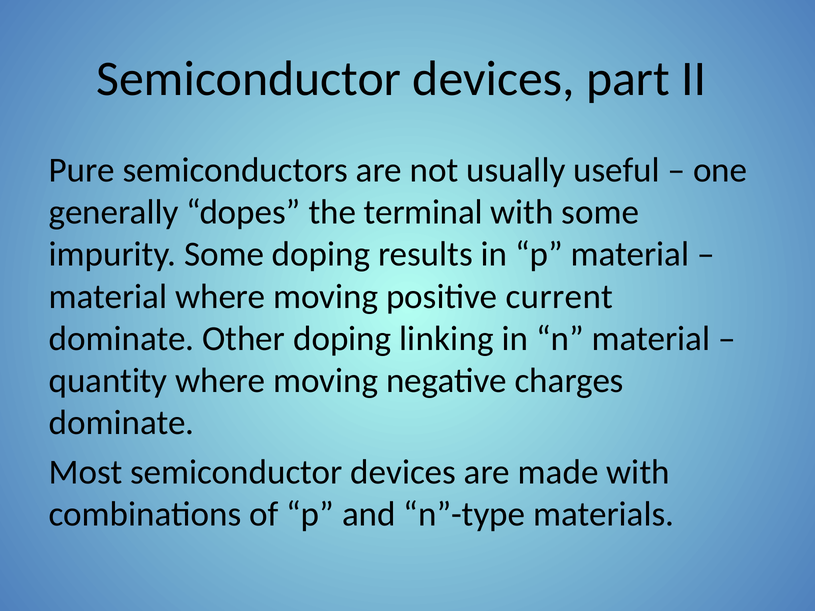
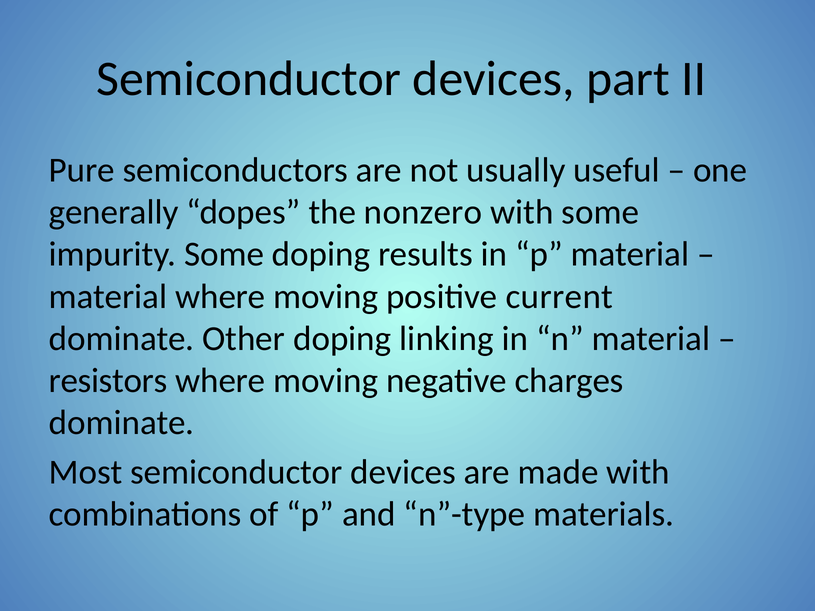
terminal: terminal -> nonzero
quantity: quantity -> resistors
